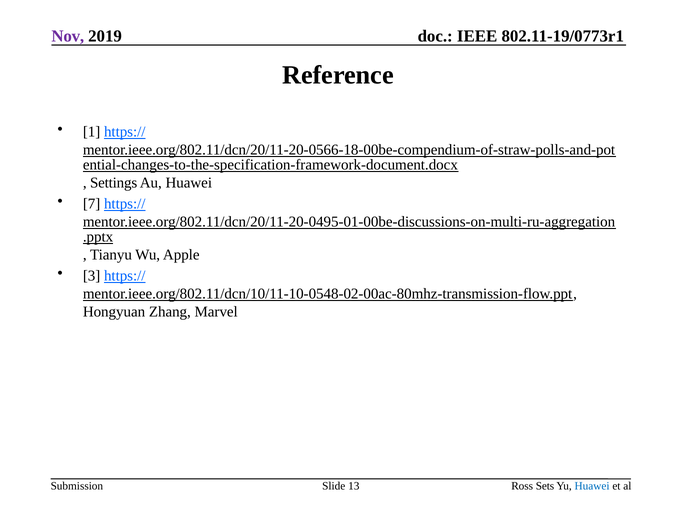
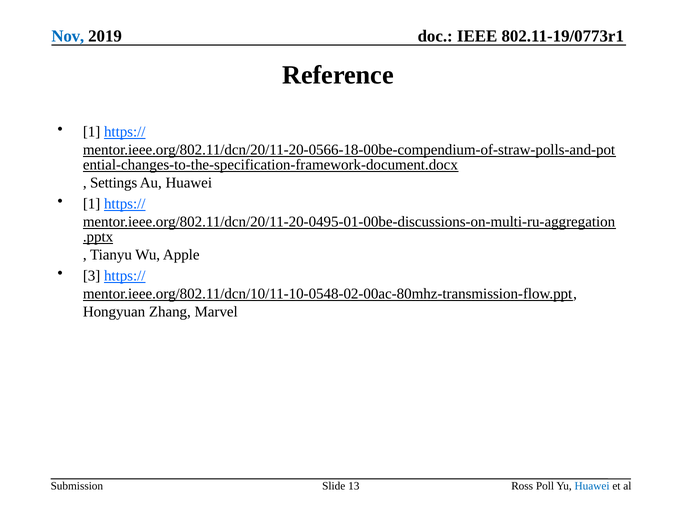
Nov colour: purple -> blue
7 at (92, 204): 7 -> 1
Sets: Sets -> Poll
